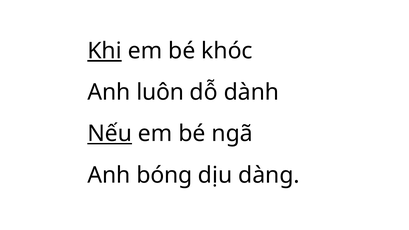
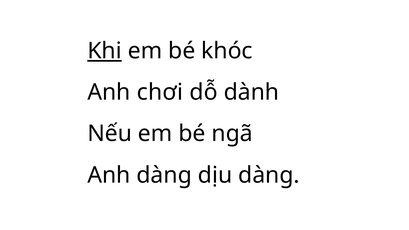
luôn: luôn -> chơi
Nếu underline: present -> none
Anh bóng: bóng -> dàng
